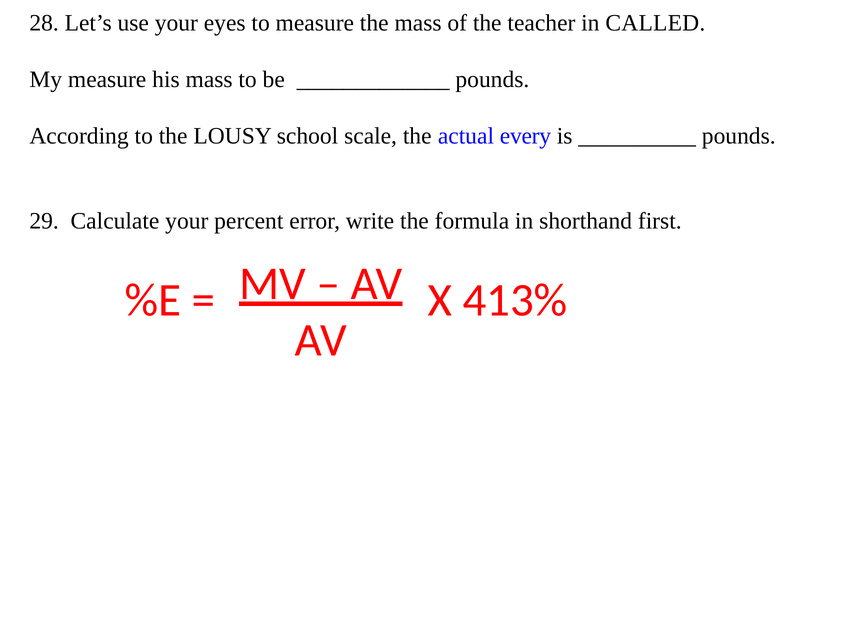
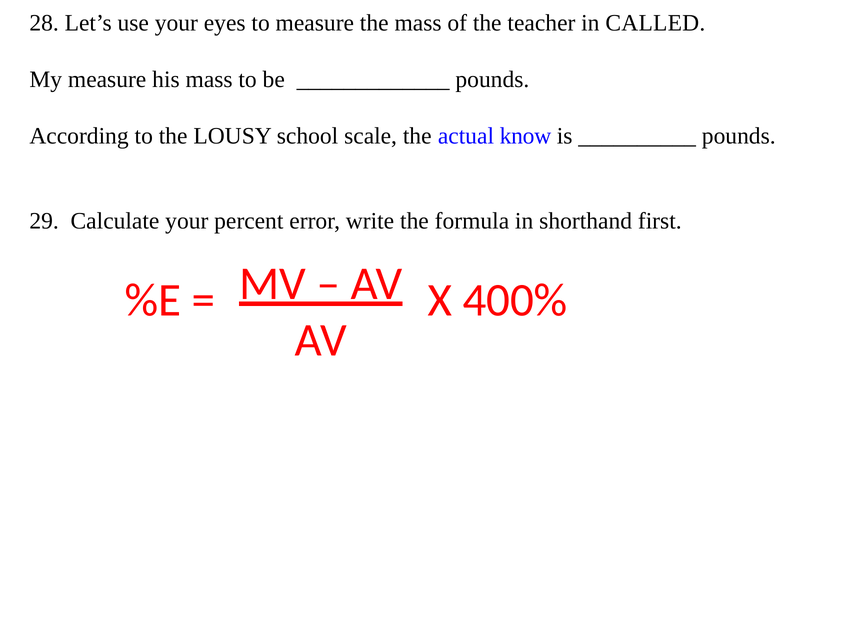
every: every -> know
413%: 413% -> 400%
